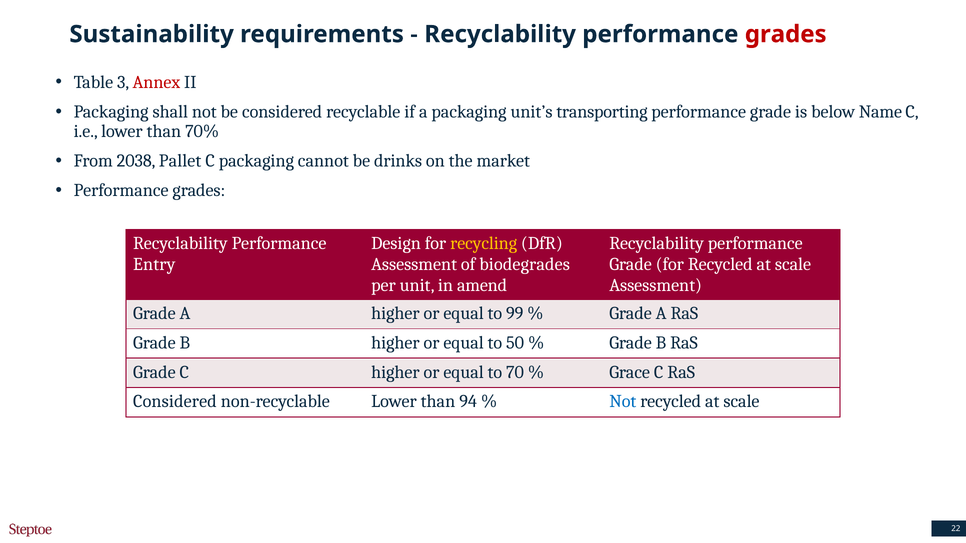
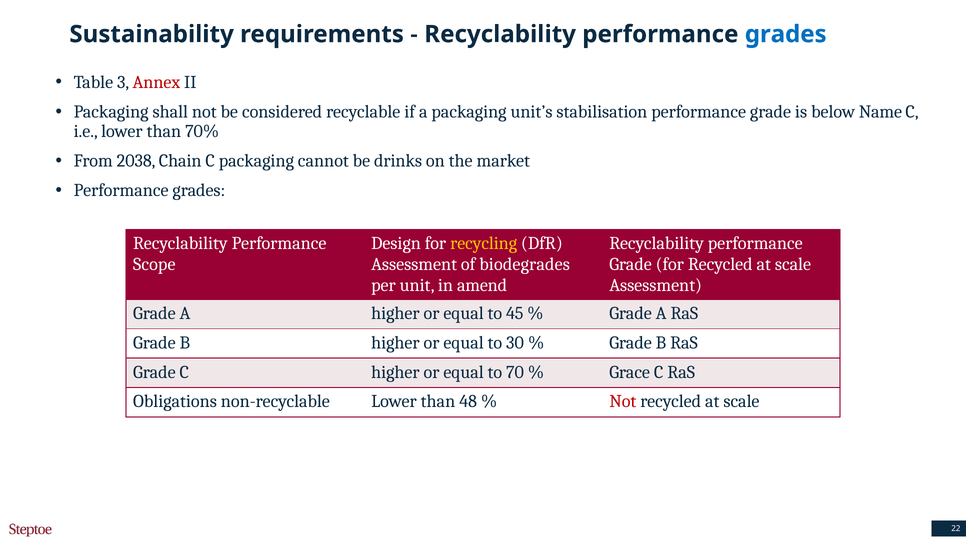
grades at (786, 34) colour: red -> blue
transporting: transporting -> stabilisation
Pallet: Pallet -> Chain
Entry: Entry -> Scope
99: 99 -> 45
50: 50 -> 30
Considered at (175, 402): Considered -> Obligations
94: 94 -> 48
Not at (623, 402) colour: blue -> red
